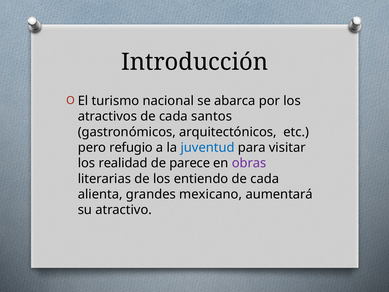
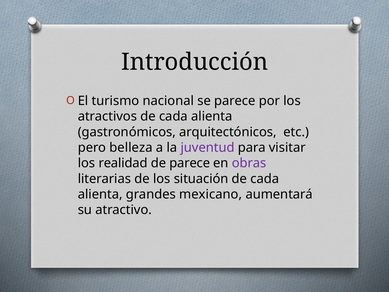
se abarca: abarca -> parece
atractivos de cada santos: santos -> alienta
refugio: refugio -> belleza
juventud colour: blue -> purple
entiendo: entiendo -> situación
